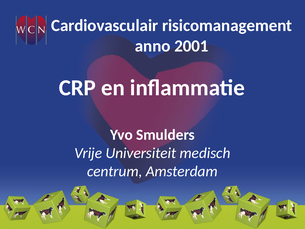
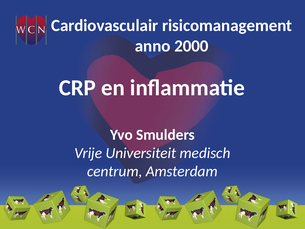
2001: 2001 -> 2000
